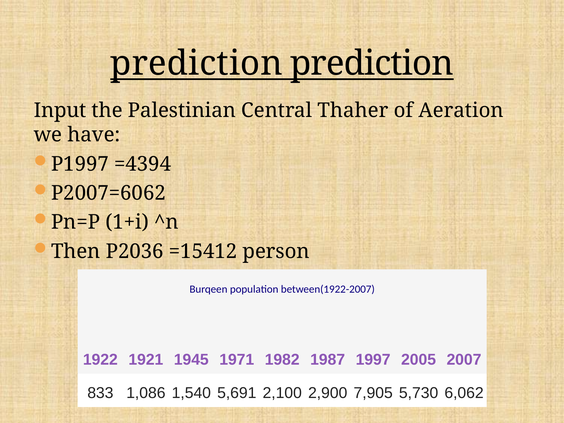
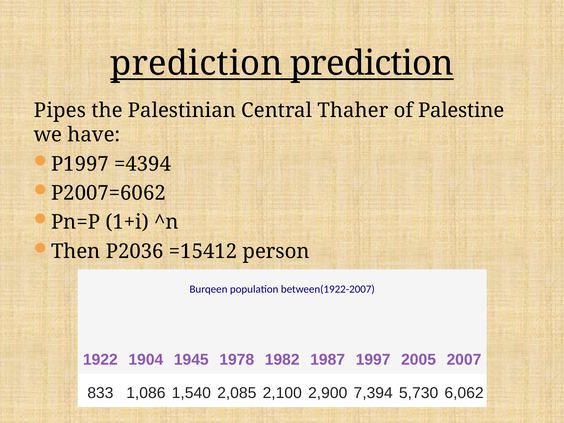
Input: Input -> Pipes
Aeration: Aeration -> Palestine
1921: 1921 -> 1904
1971: 1971 -> 1978
5,691: 5,691 -> 2,085
7,905: 7,905 -> 7,394
